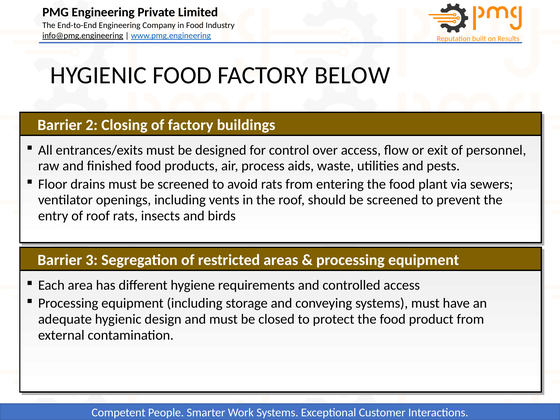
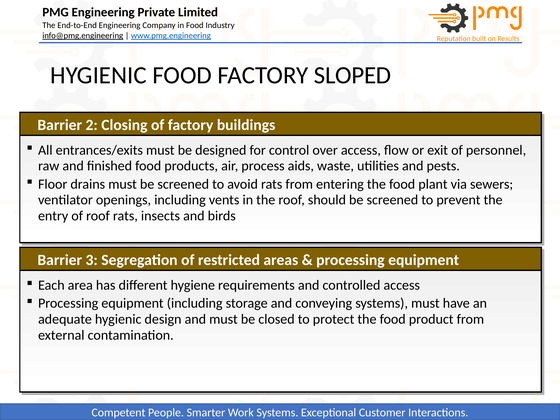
BELOW: BELOW -> SLOPED
